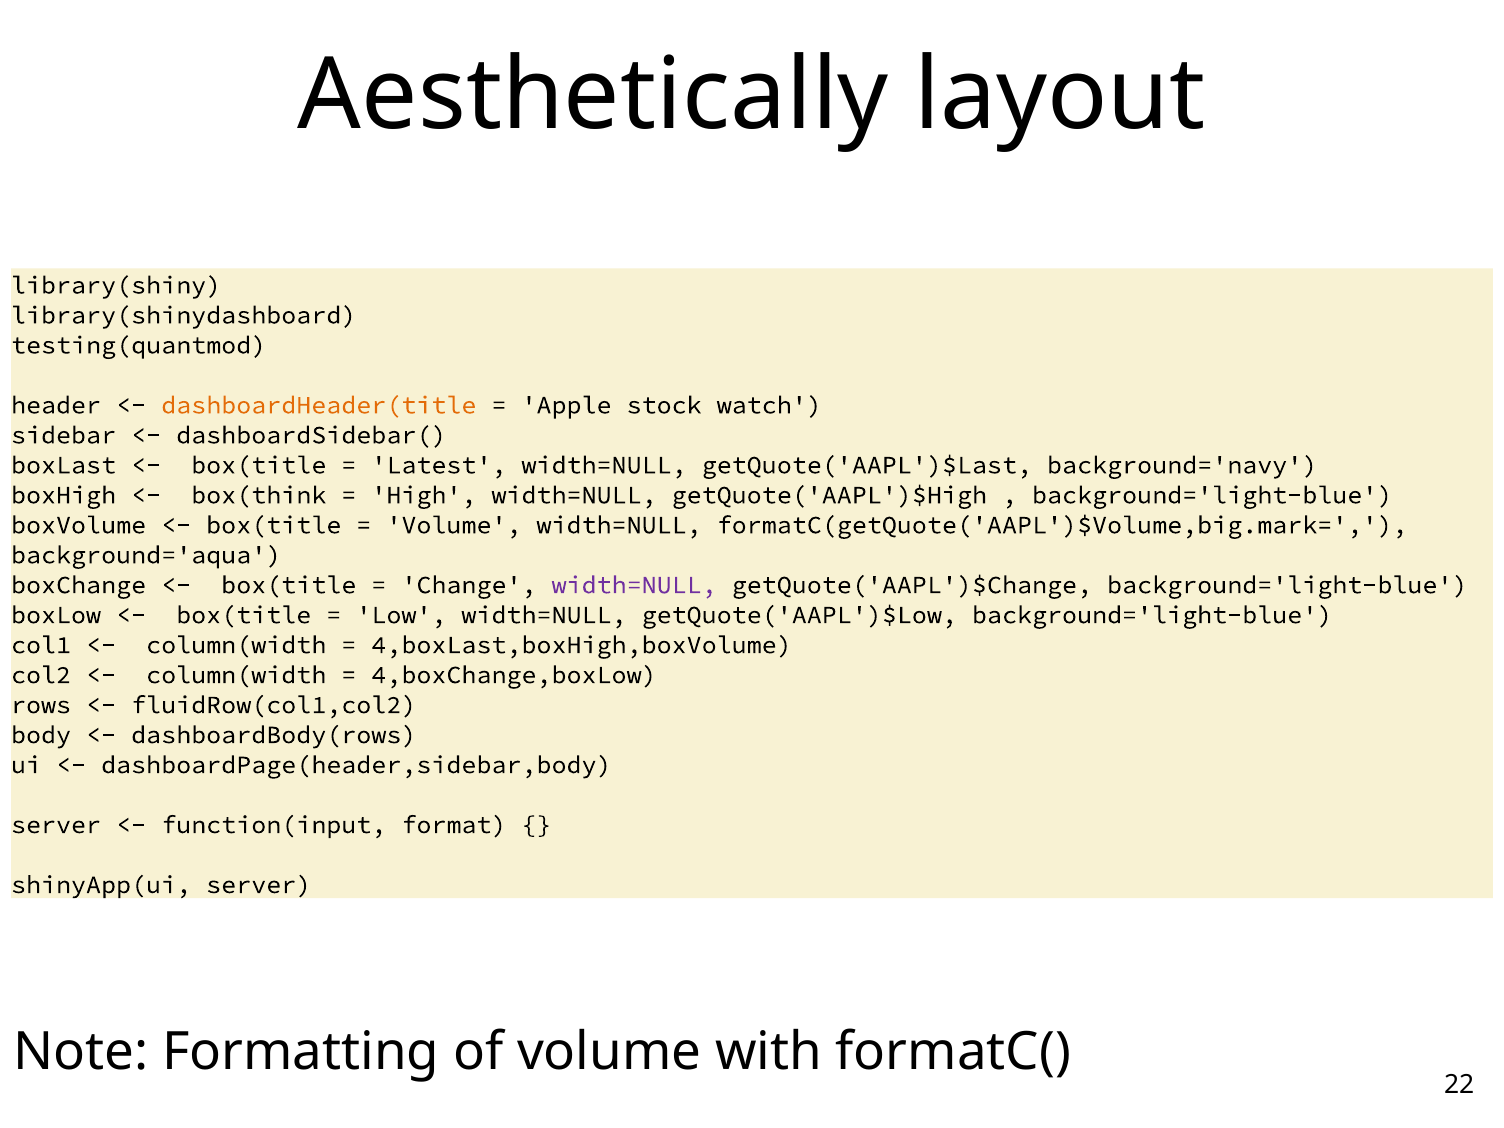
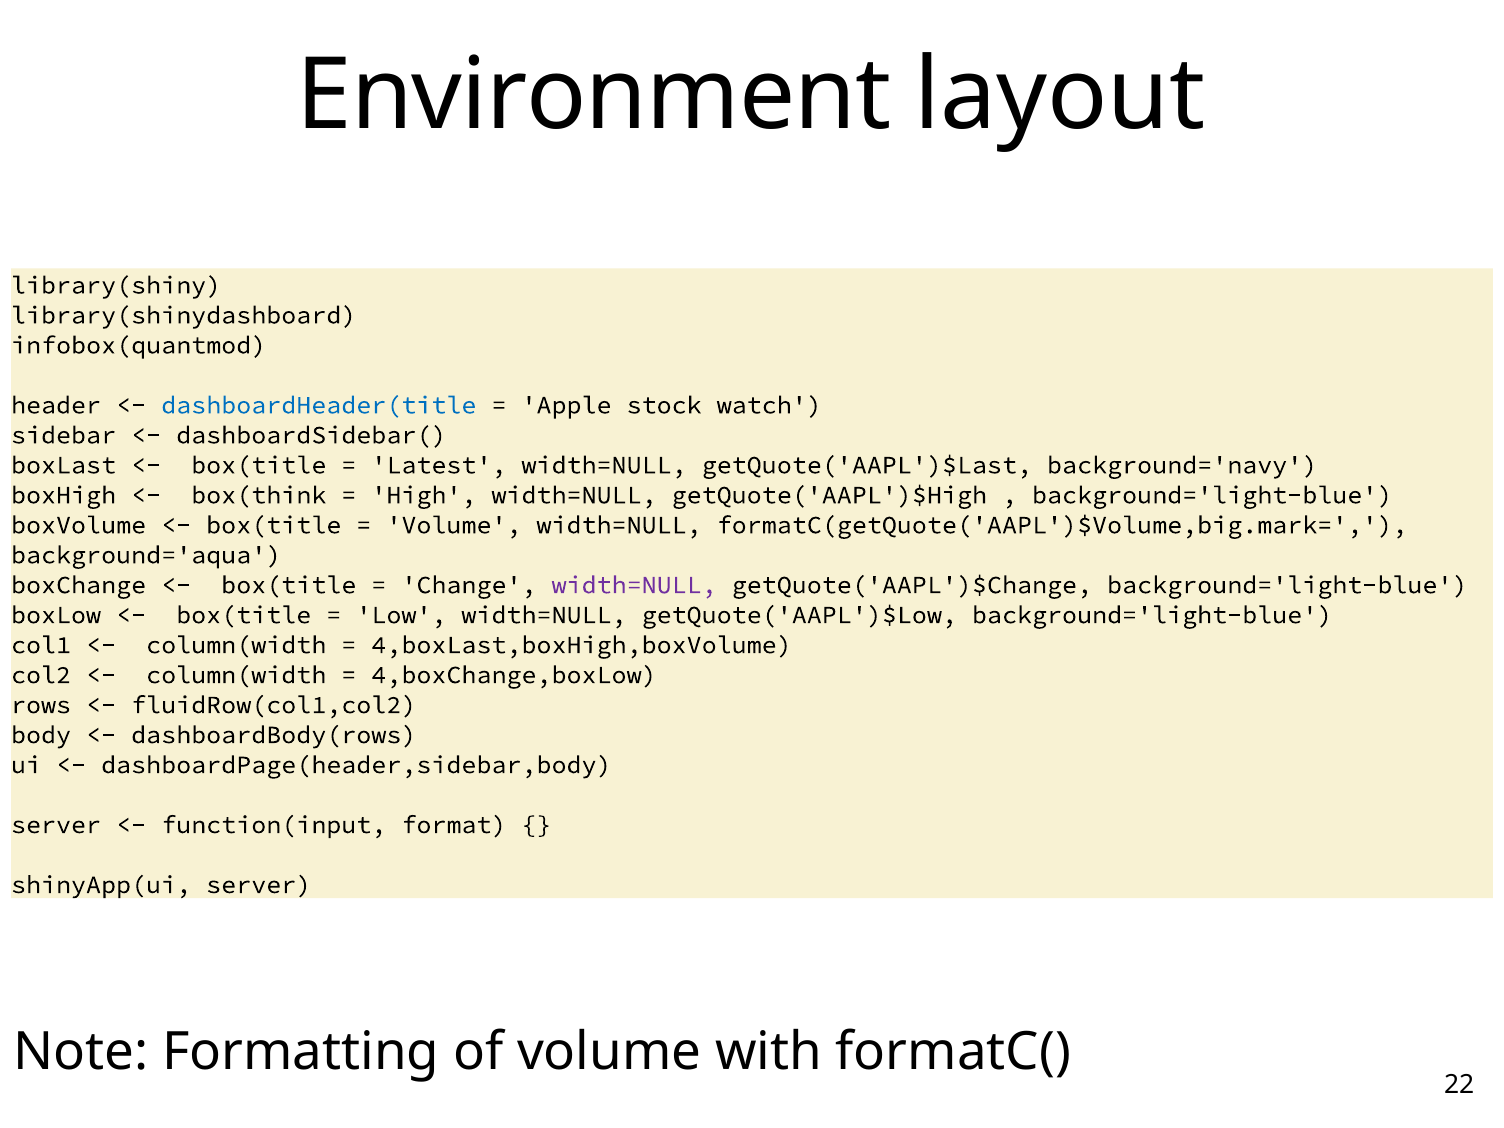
Aesthetically: Aesthetically -> Environment
testing(quantmod: testing(quantmod -> infobox(quantmod
dashboardHeader(title colour: orange -> blue
